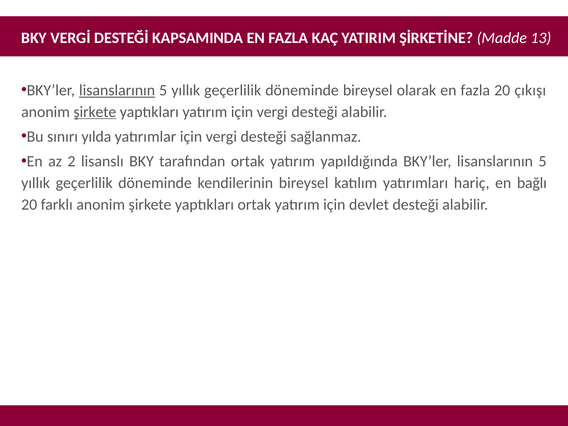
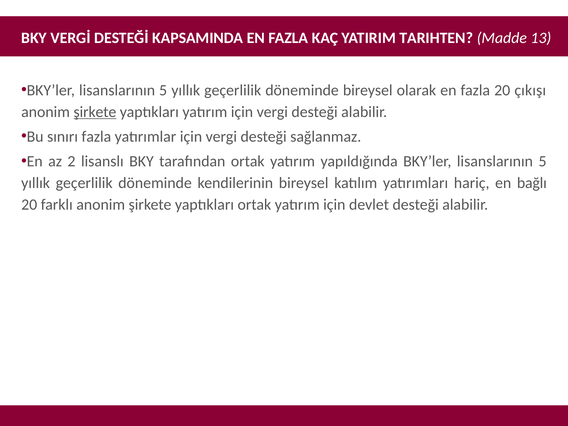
ŞİRKETİNE: ŞİRKETİNE -> TARIHTEN
lisanslarının at (117, 90) underline: present -> none
sınırı yılda: yılda -> fazla
